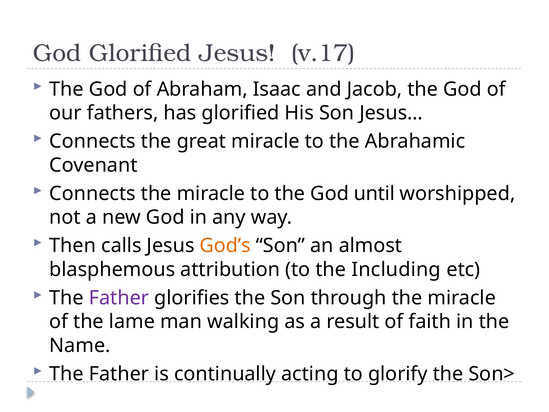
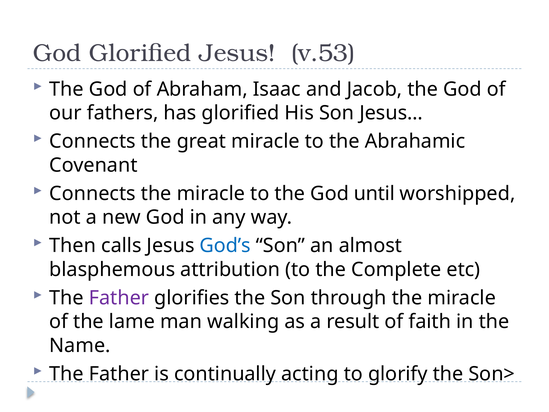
v.17: v.17 -> v.53
God’s colour: orange -> blue
Including: Including -> Complete
